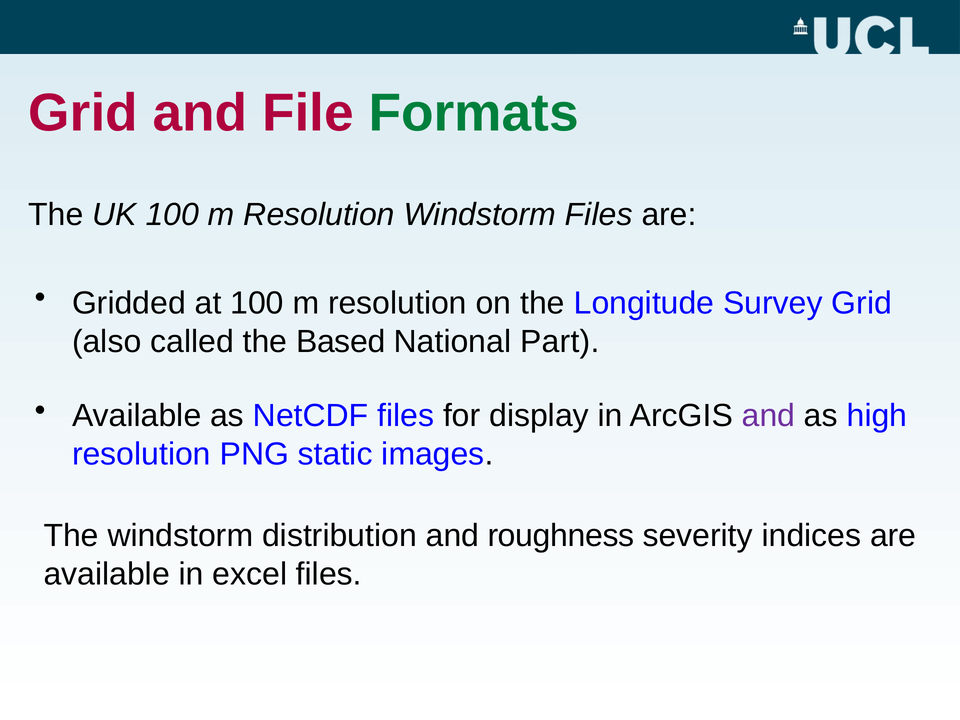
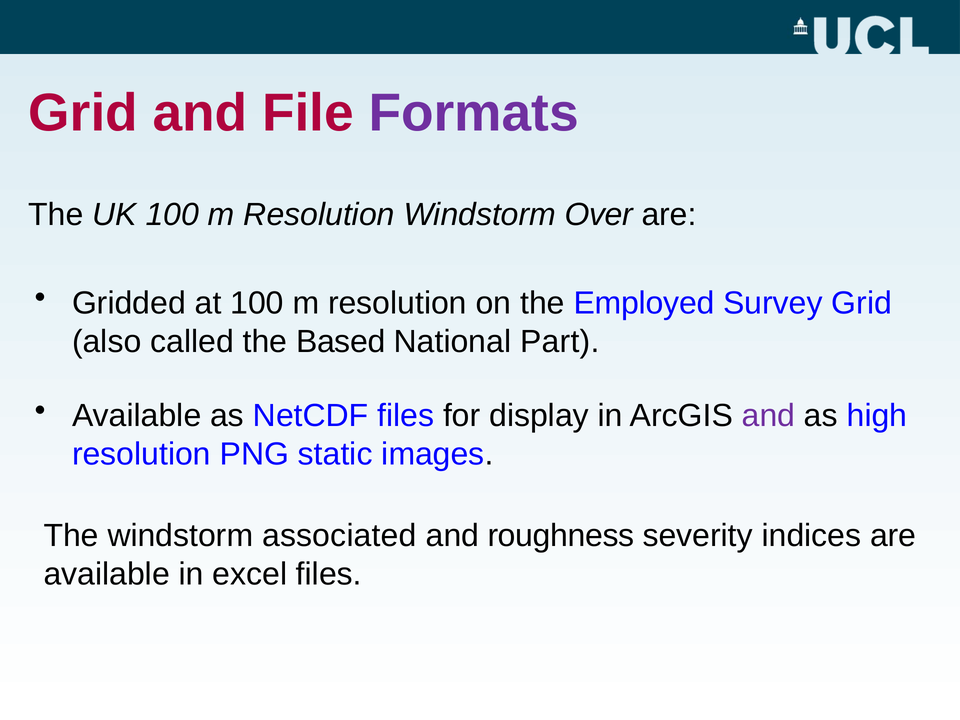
Formats colour: green -> purple
Windstorm Files: Files -> Over
Longitude: Longitude -> Employed
distribution: distribution -> associated
